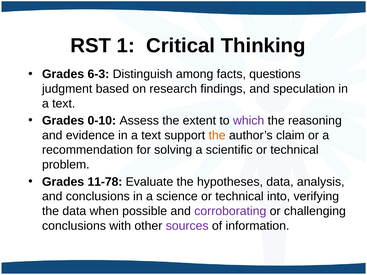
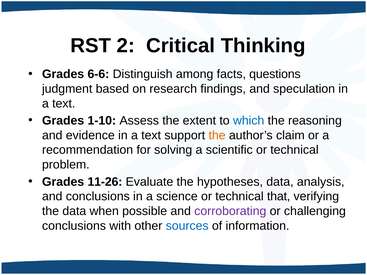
1: 1 -> 2
6-3: 6-3 -> 6-6
0-10: 0-10 -> 1-10
which colour: purple -> blue
11-78: 11-78 -> 11-26
into: into -> that
sources colour: purple -> blue
